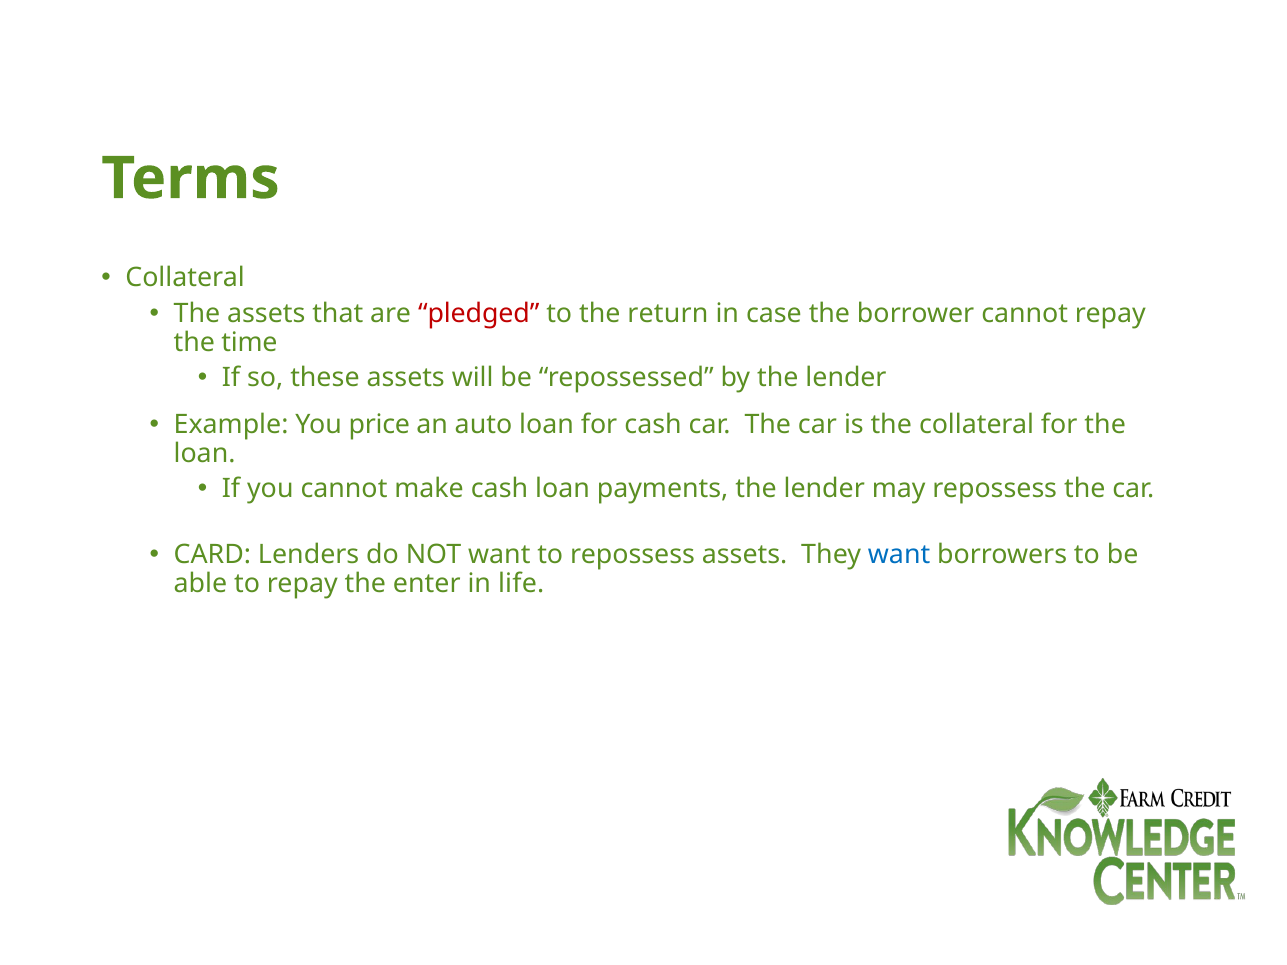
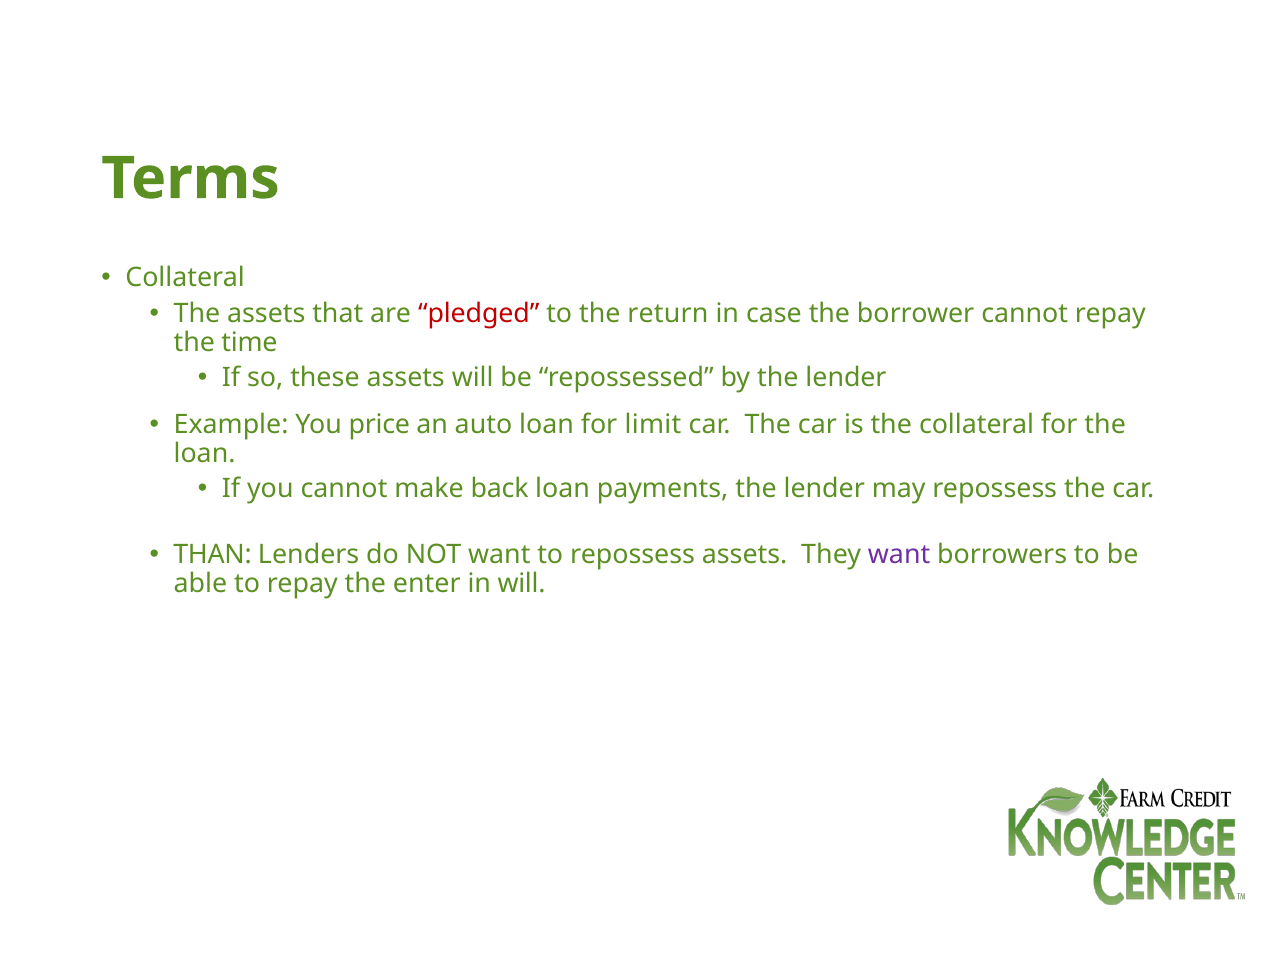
for cash: cash -> limit
make cash: cash -> back
CARD: CARD -> THAN
want at (899, 555) colour: blue -> purple
in life: life -> will
